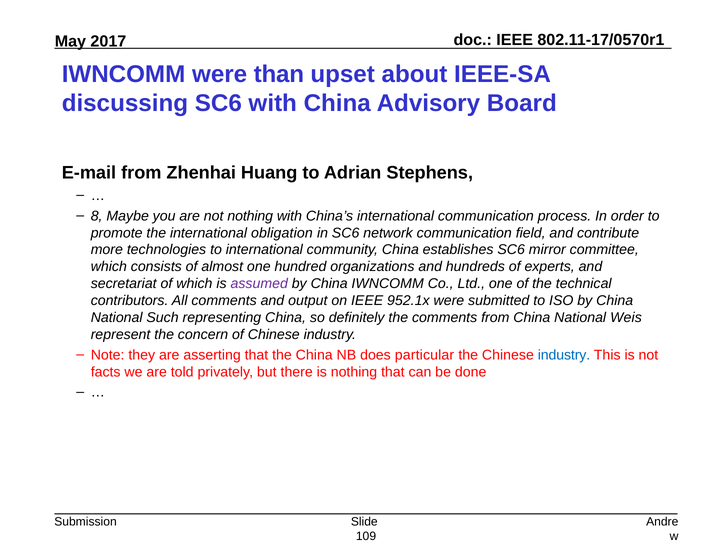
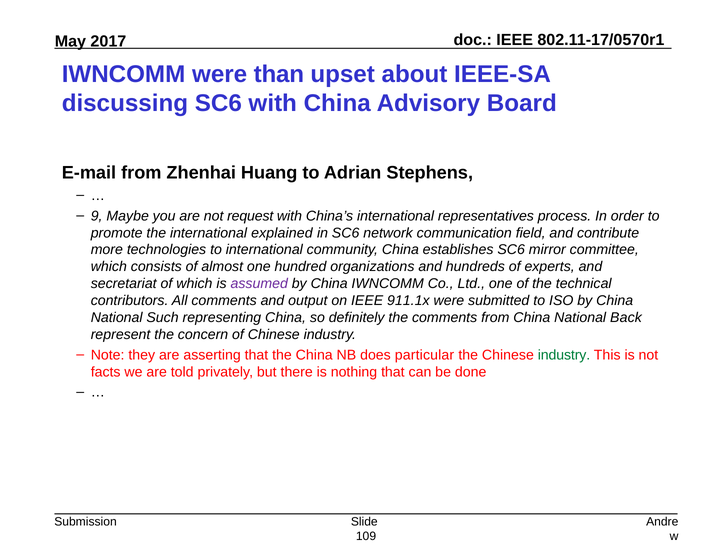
8: 8 -> 9
not nothing: nothing -> request
international communication: communication -> representatives
obligation: obligation -> explained
952.1x: 952.1x -> 911.1x
Weis: Weis -> Back
industry at (564, 355) colour: blue -> green
